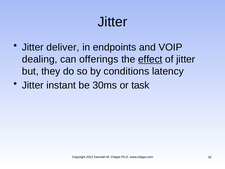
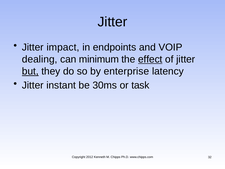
deliver: deliver -> impact
offerings: offerings -> minimum
but underline: none -> present
conditions: conditions -> enterprise
